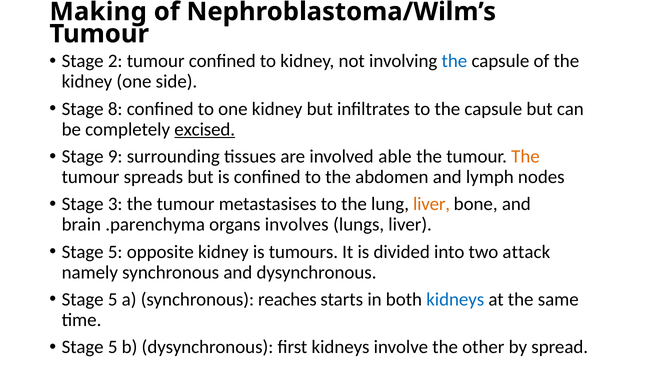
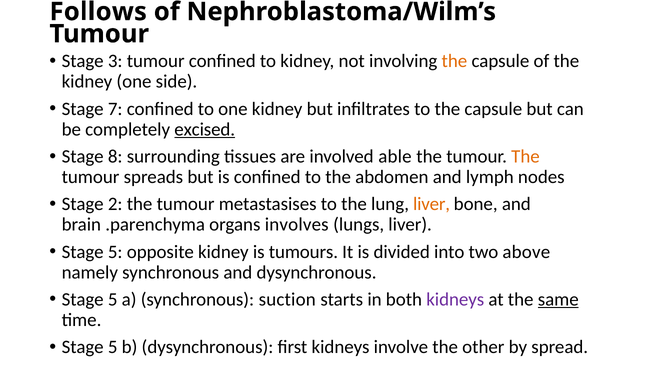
Making: Making -> Follows
2: 2 -> 3
the at (454, 61) colour: blue -> orange
8: 8 -> 7
9: 9 -> 8
3: 3 -> 2
attack: attack -> above
reaches: reaches -> suction
kidneys at (455, 300) colour: blue -> purple
same underline: none -> present
